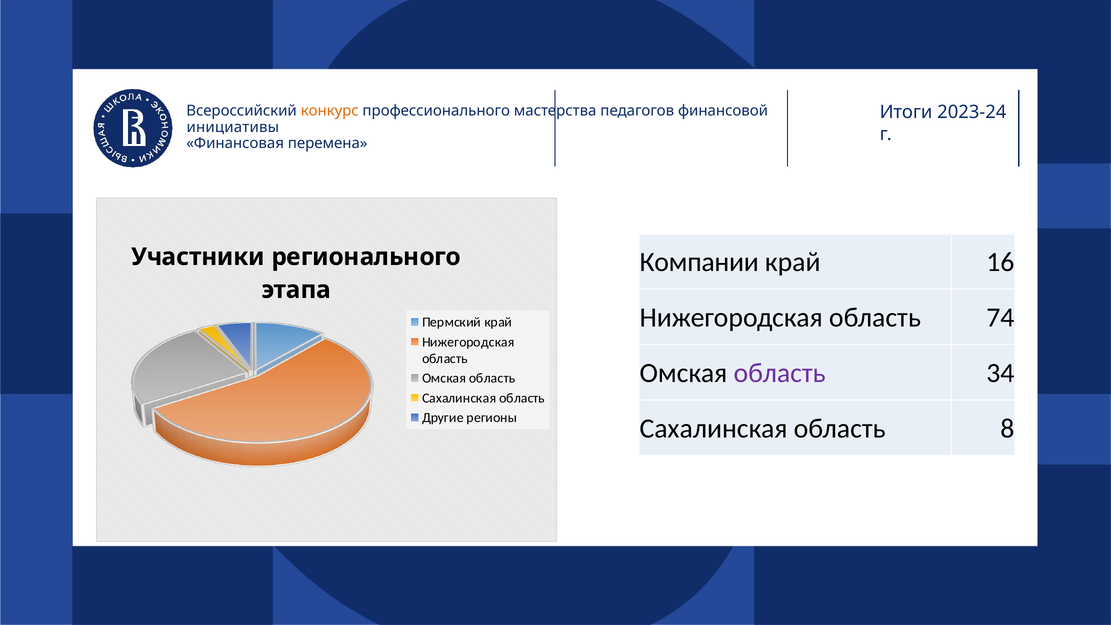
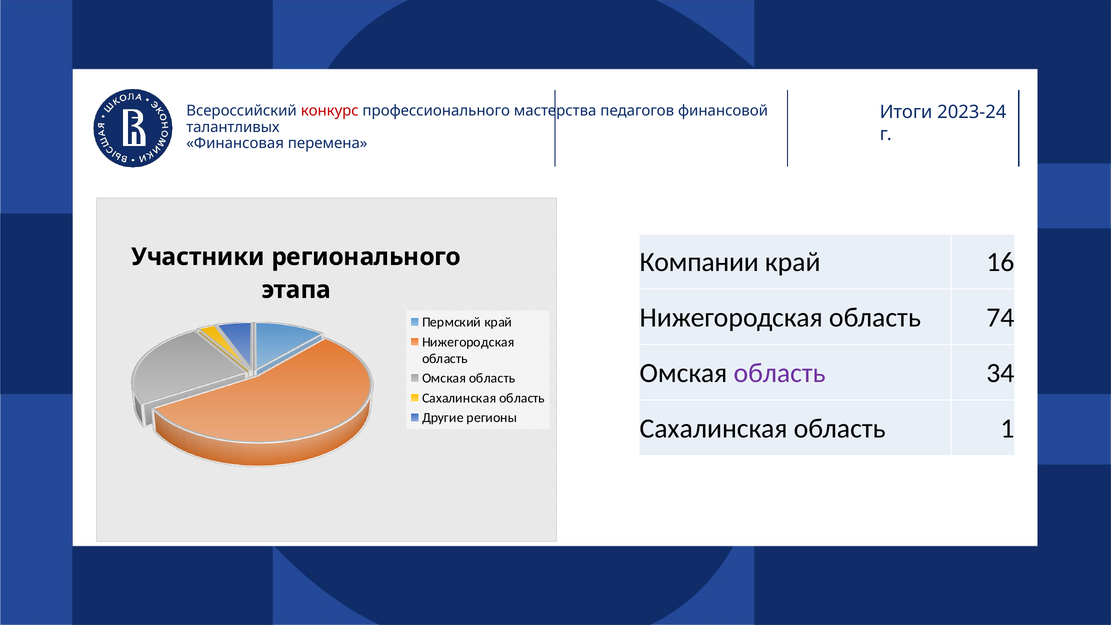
конкурс colour: orange -> red
инициативы: инициативы -> талантливых
8: 8 -> 1
